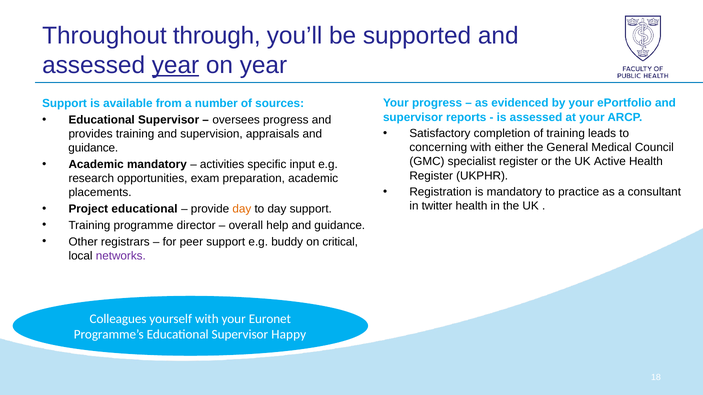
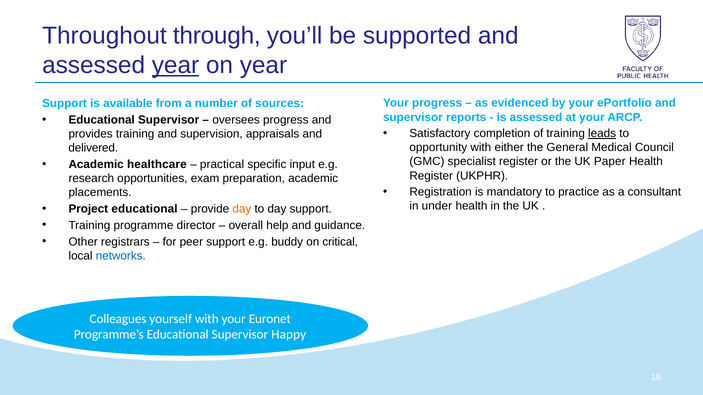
leads underline: none -> present
concerning: concerning -> opportunity
guidance at (93, 148): guidance -> delivered
Active: Active -> Paper
Academic mandatory: mandatory -> healthcare
activities: activities -> practical
twitter: twitter -> under
networks colour: purple -> blue
